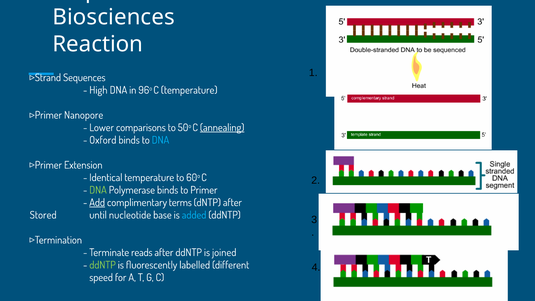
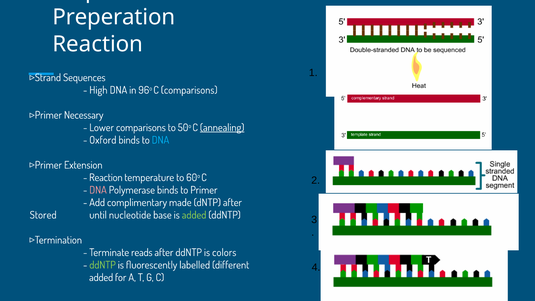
Biosciences: Biosciences -> Preperation
C temperature: temperature -> comparisons
Nanopore: Nanopore -> Necessary
Identical at (106, 178): Identical -> Reaction
DNA at (98, 190) colour: light green -> pink
Add underline: present -> none
terms: terms -> made
added at (194, 215) colour: light blue -> light green
joined: joined -> colors
speed at (101, 278): speed -> added
